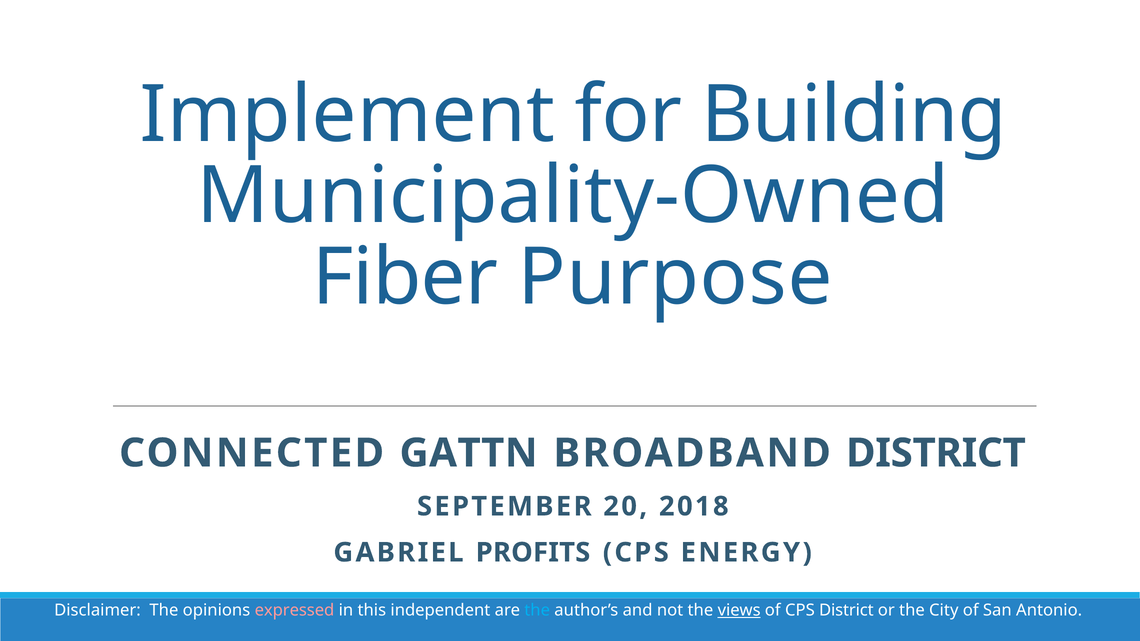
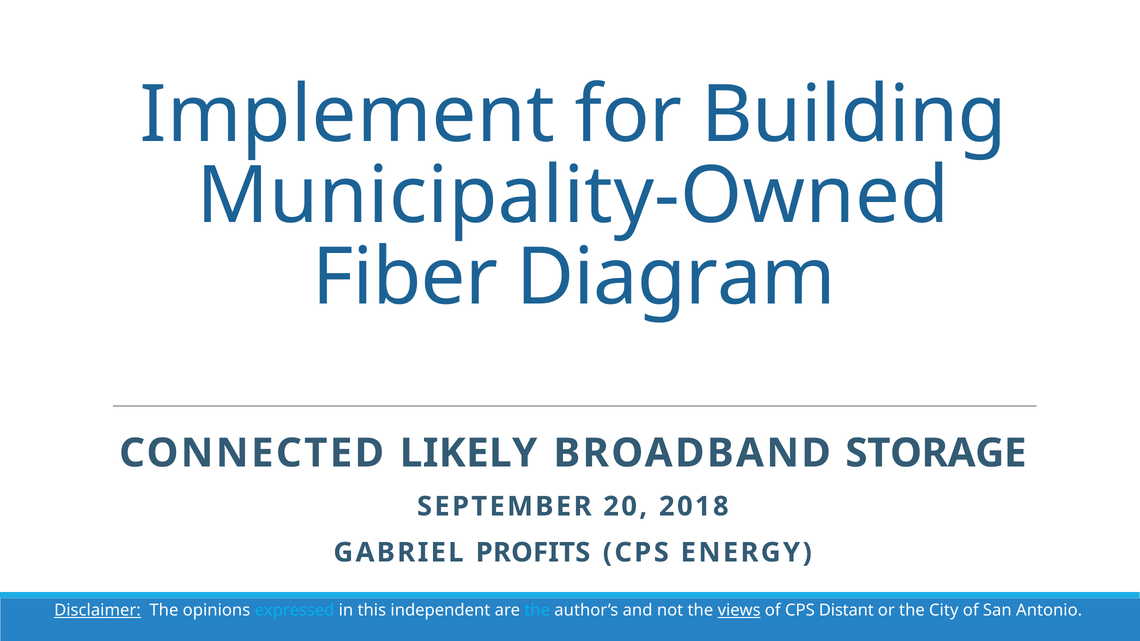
Purpose: Purpose -> Diagram
GATTN: GATTN -> LIKELY
BROADBAND DISTRICT: DISTRICT -> STORAGE
Disclaimer underline: none -> present
expressed colour: pink -> light blue
CPS District: District -> Distant
